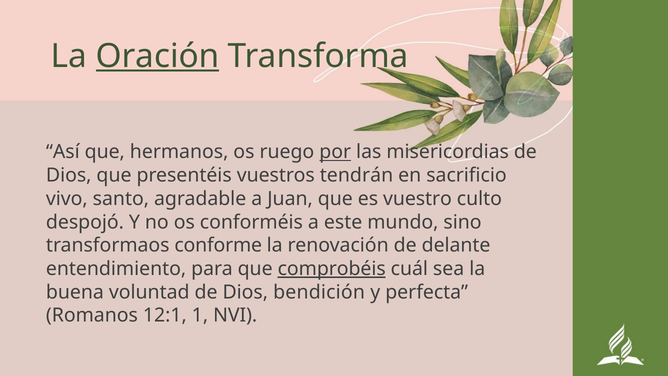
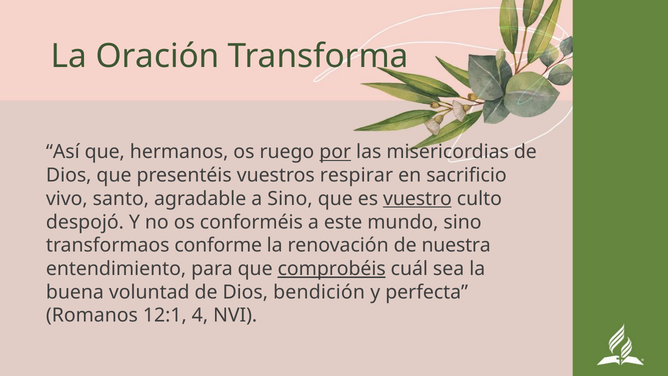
Oración underline: present -> none
tendrán: tendrán -> respirar
a Juan: Juan -> Sino
vuestro underline: none -> present
delante: delante -> nuestra
1: 1 -> 4
